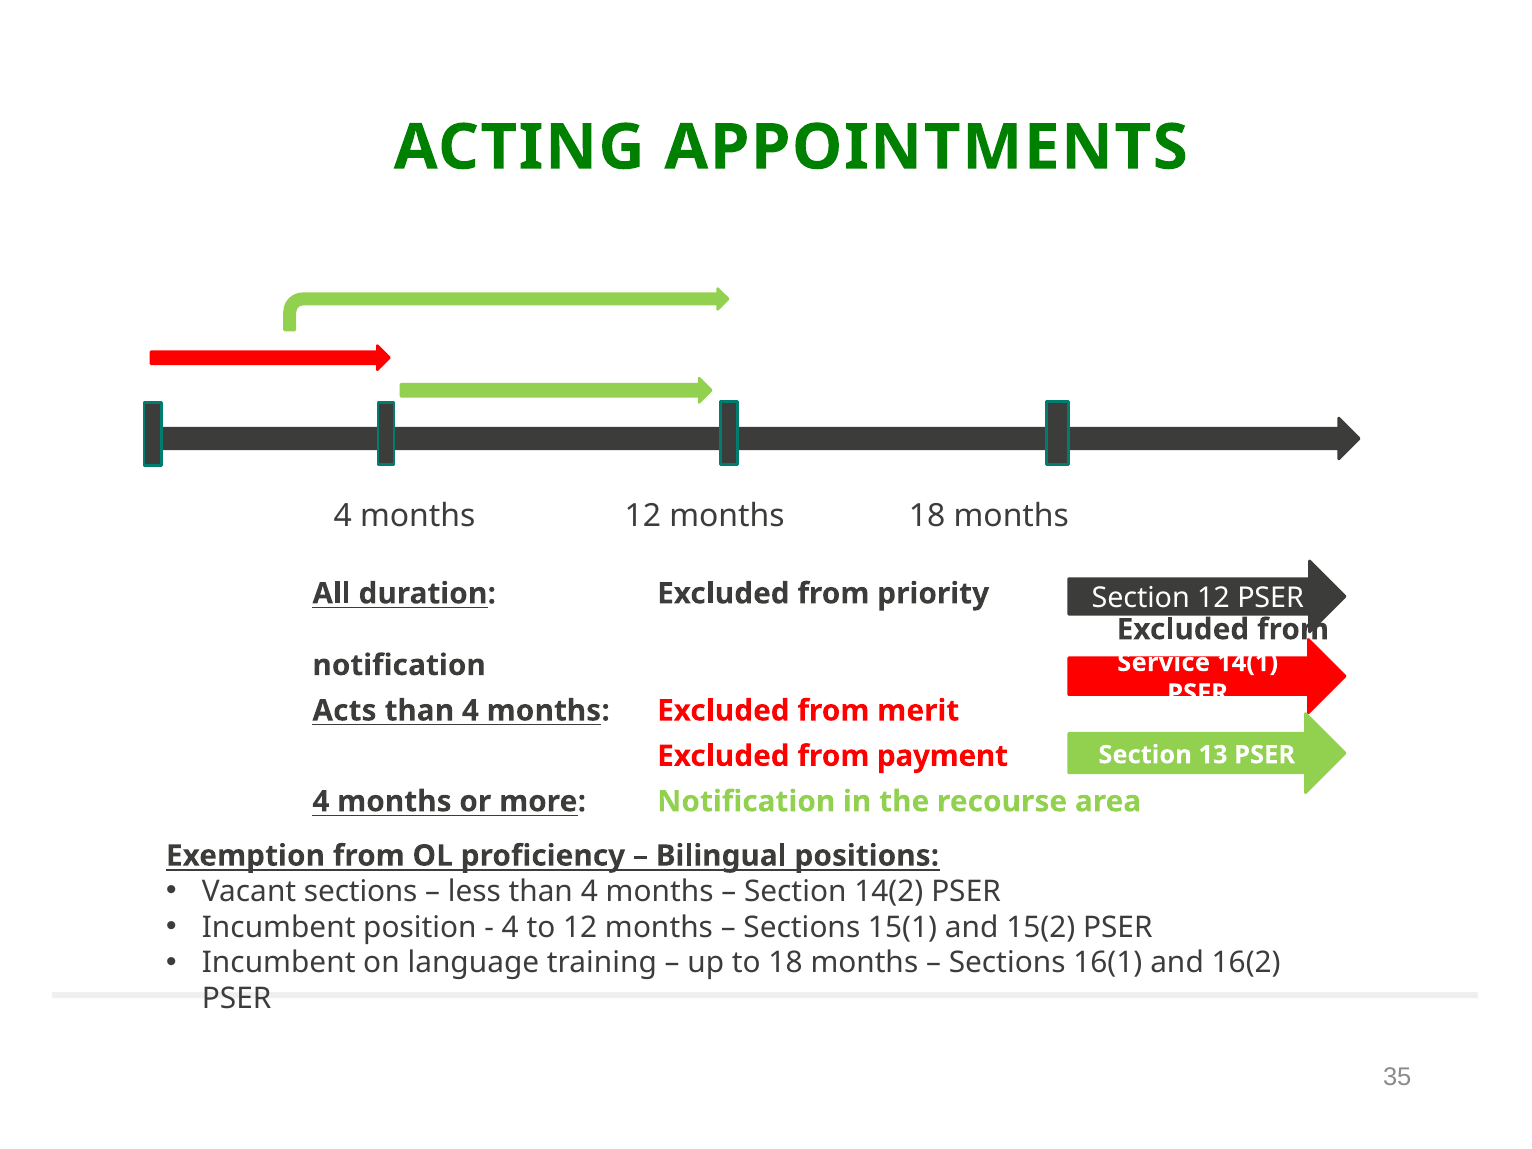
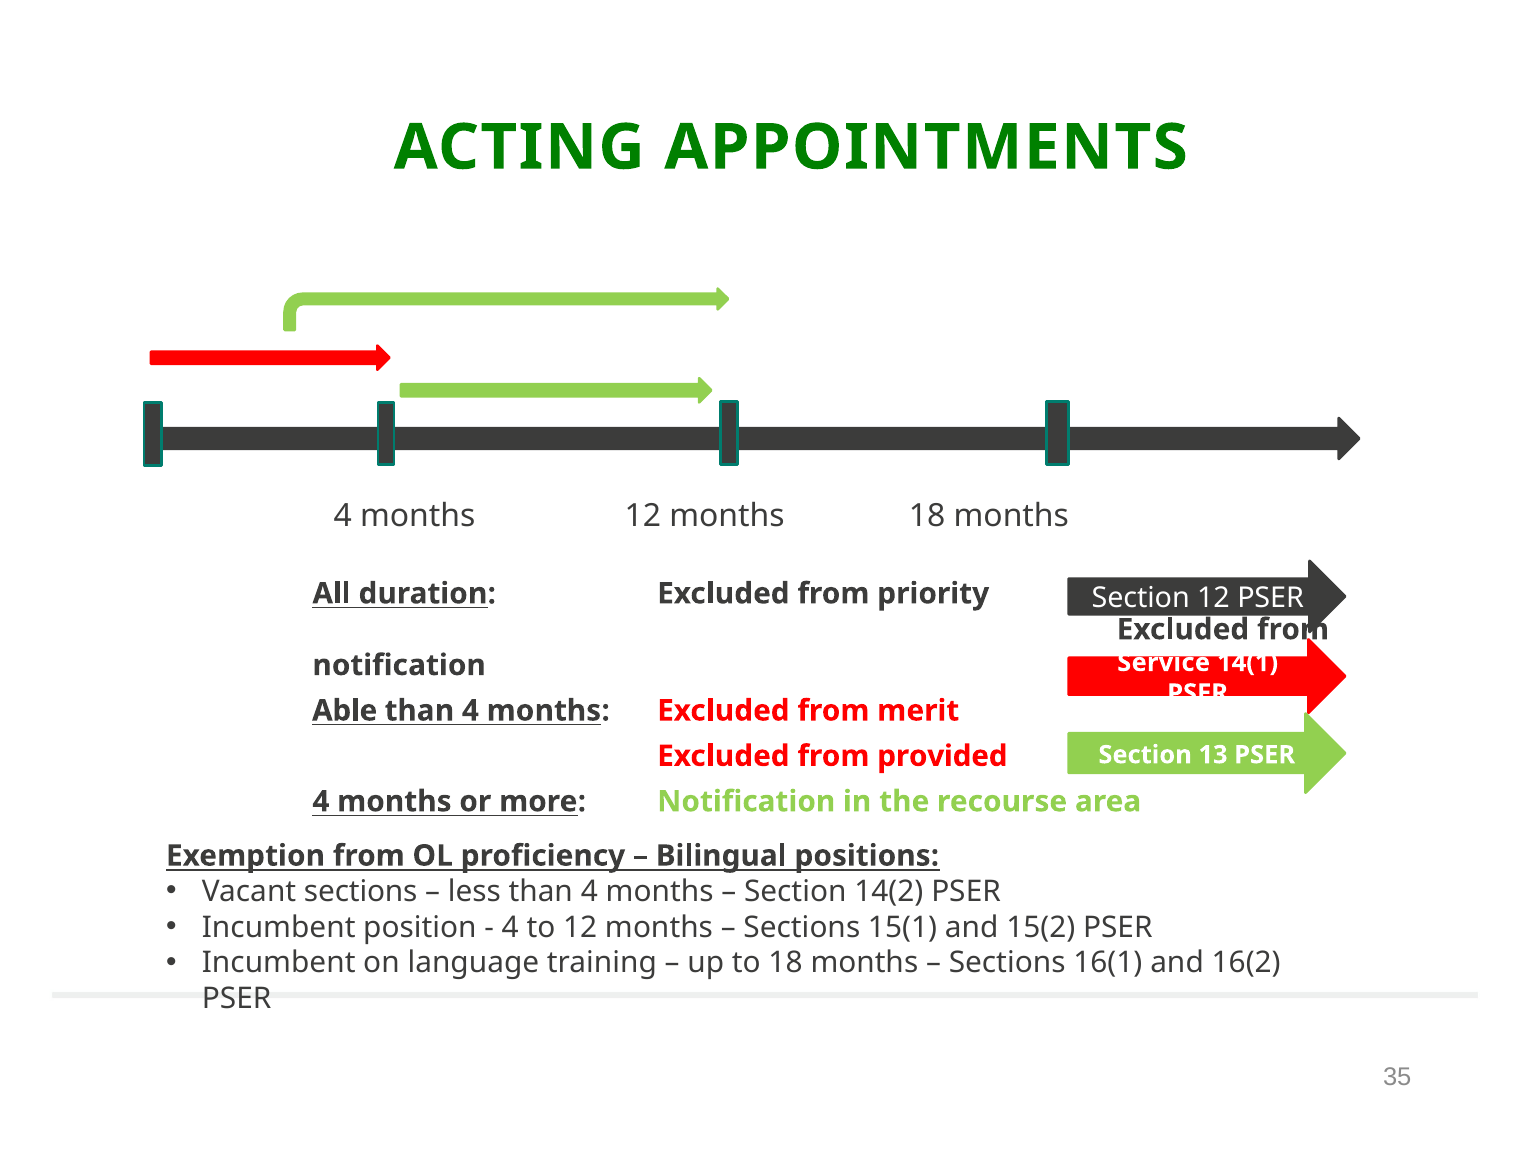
Acts: Acts -> Able
payment: payment -> provided
